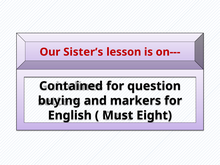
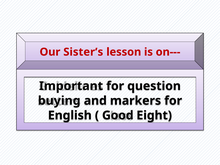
Contained: Contained -> Important
Must: Must -> Good
